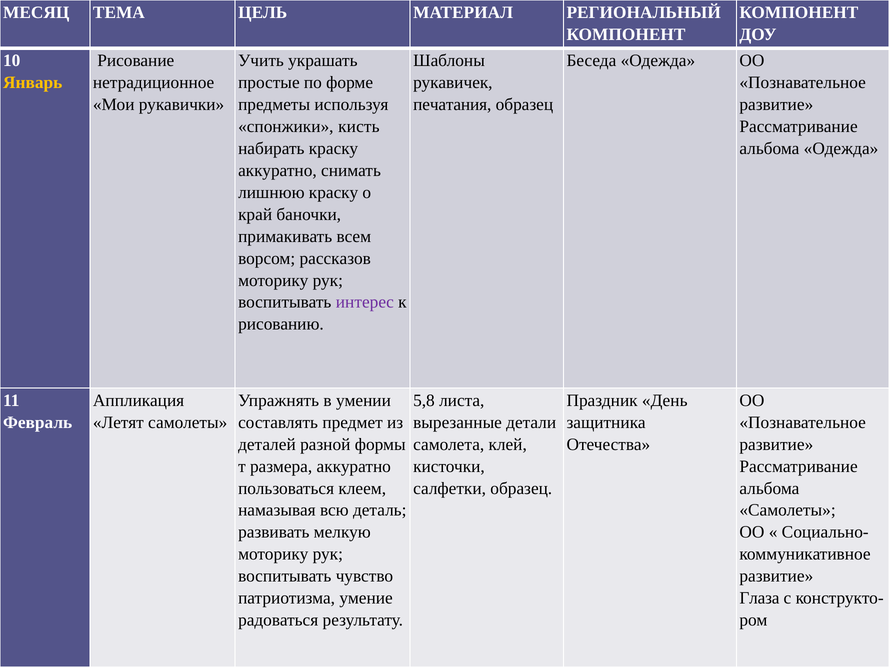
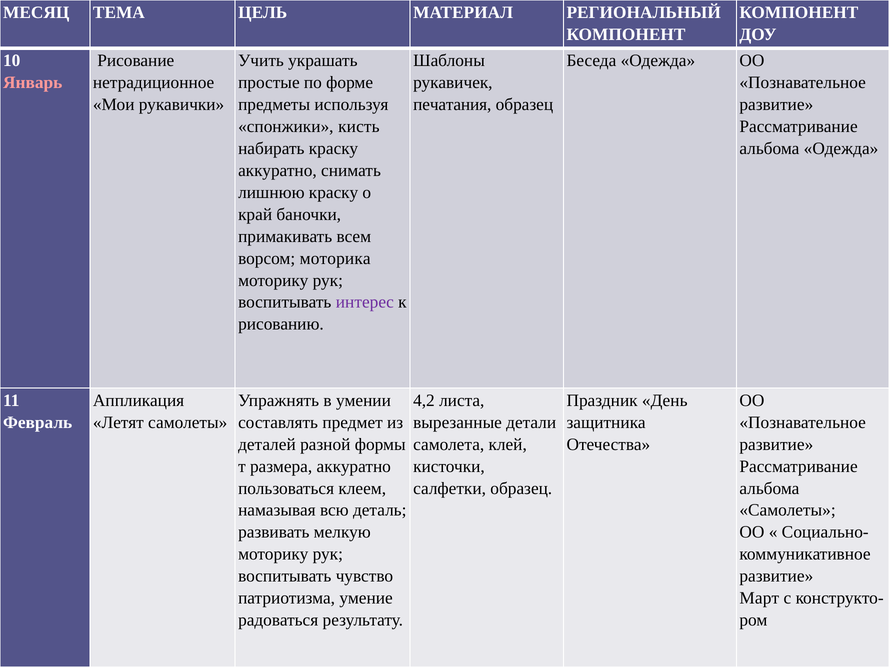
Январь colour: yellow -> pink
рассказов: рассказов -> моторика
5,8: 5,8 -> 4,2
Глаза: Глаза -> Март
